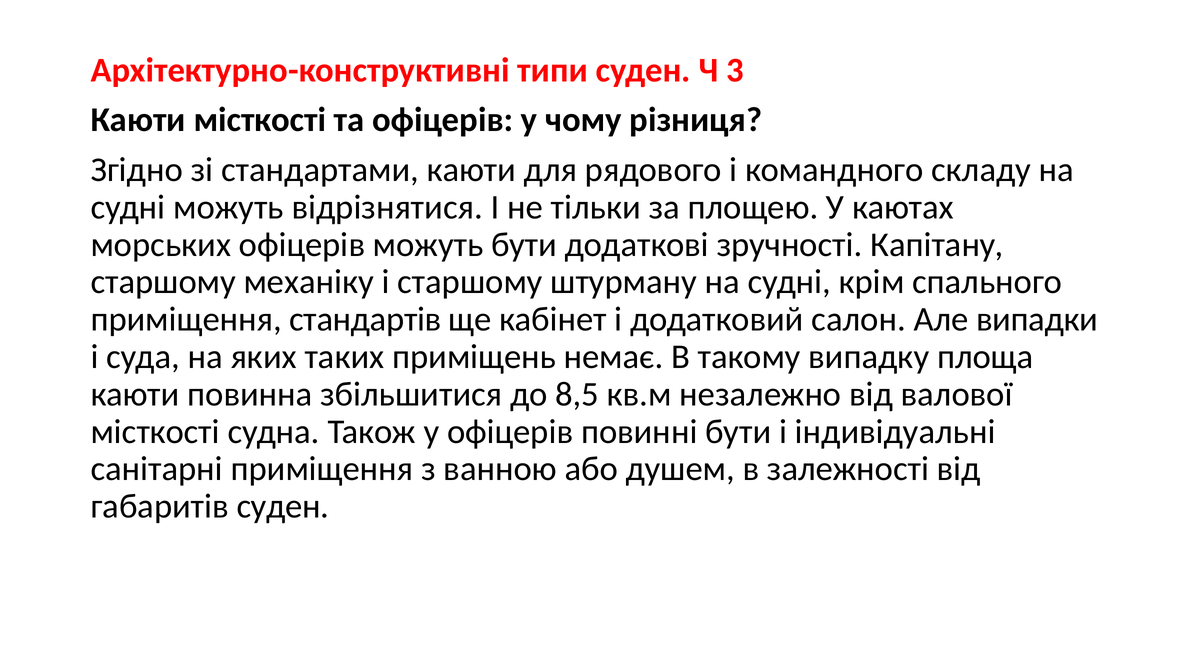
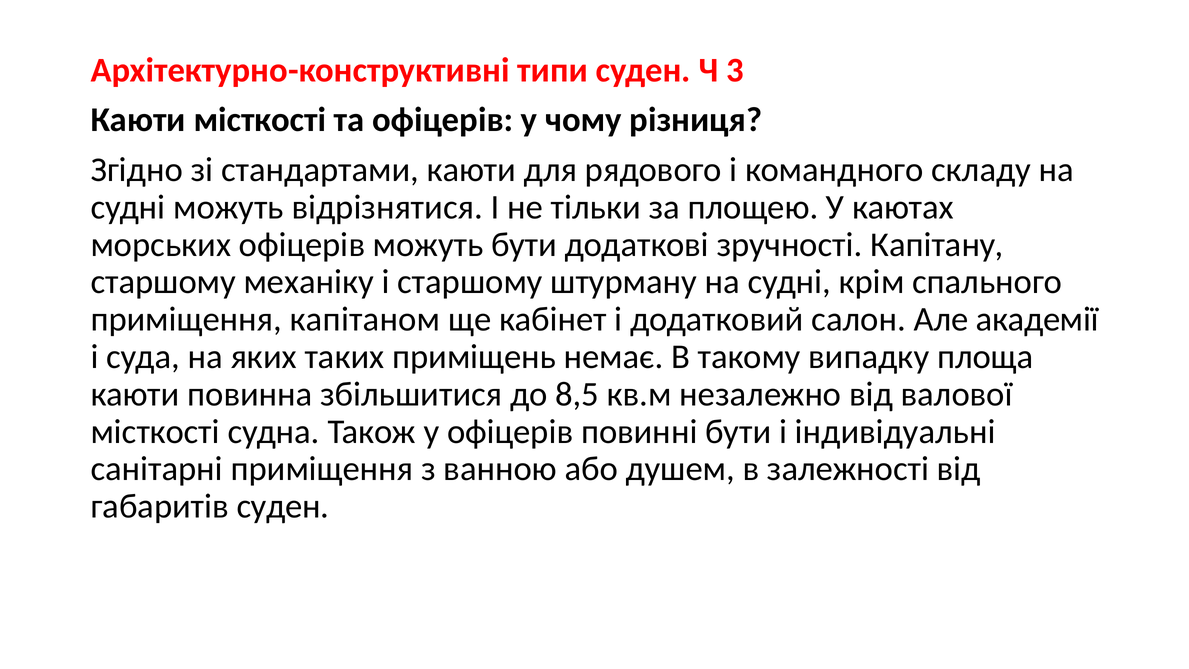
стандартів: стандартів -> капітаном
випадки: випадки -> академії
